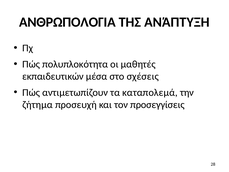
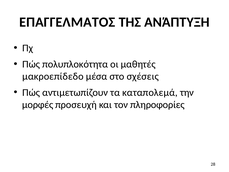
ΑΝΘΡΩΠΟΛΟΓΙΑ: ΑΝΘΡΩΠΟΛΟΓΙΑ -> ΕΠΑΓΓΕΛΜΑΤΟΣ
εκπαιδευτικών: εκπαιδευτικών -> μακροεπίδεδο
ζήτημα: ζήτημα -> μορφές
προσεγγίσεις: προσεγγίσεις -> πληροφορίες
